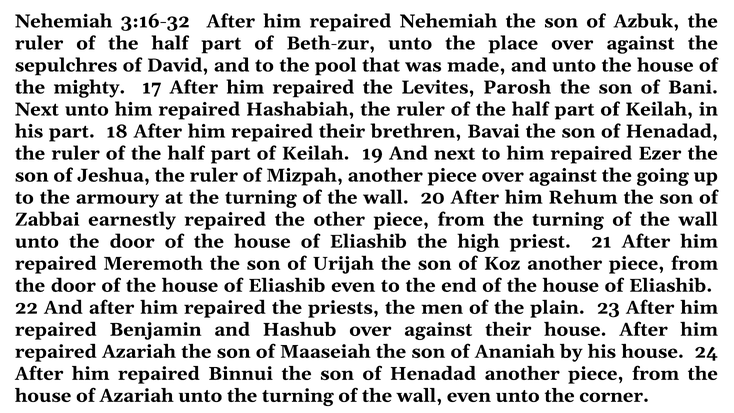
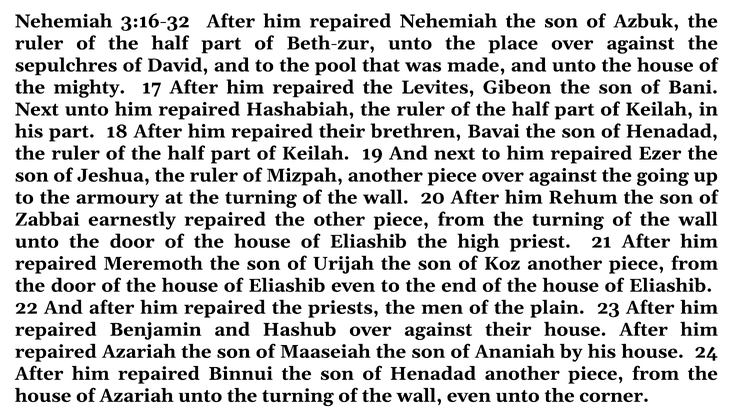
Parosh: Parosh -> Gibeon
